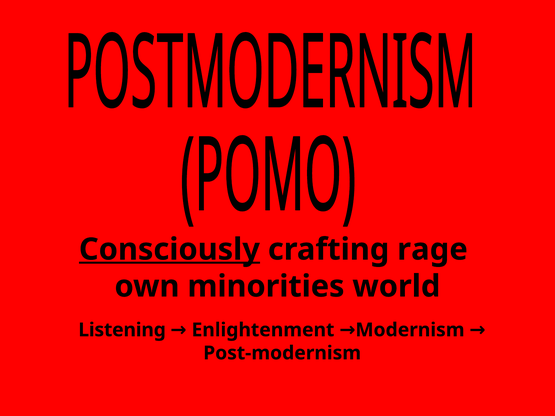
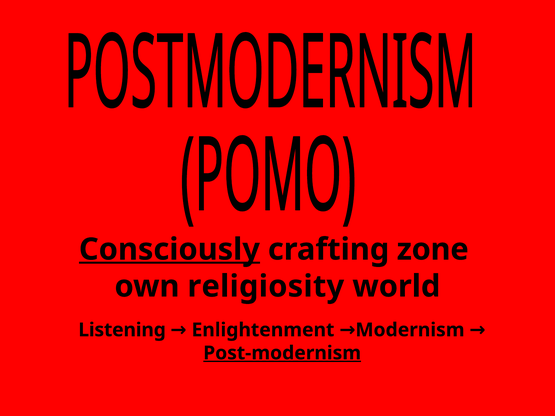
rage: rage -> zone
minorities: minorities -> religiosity
Post-modernism underline: none -> present
